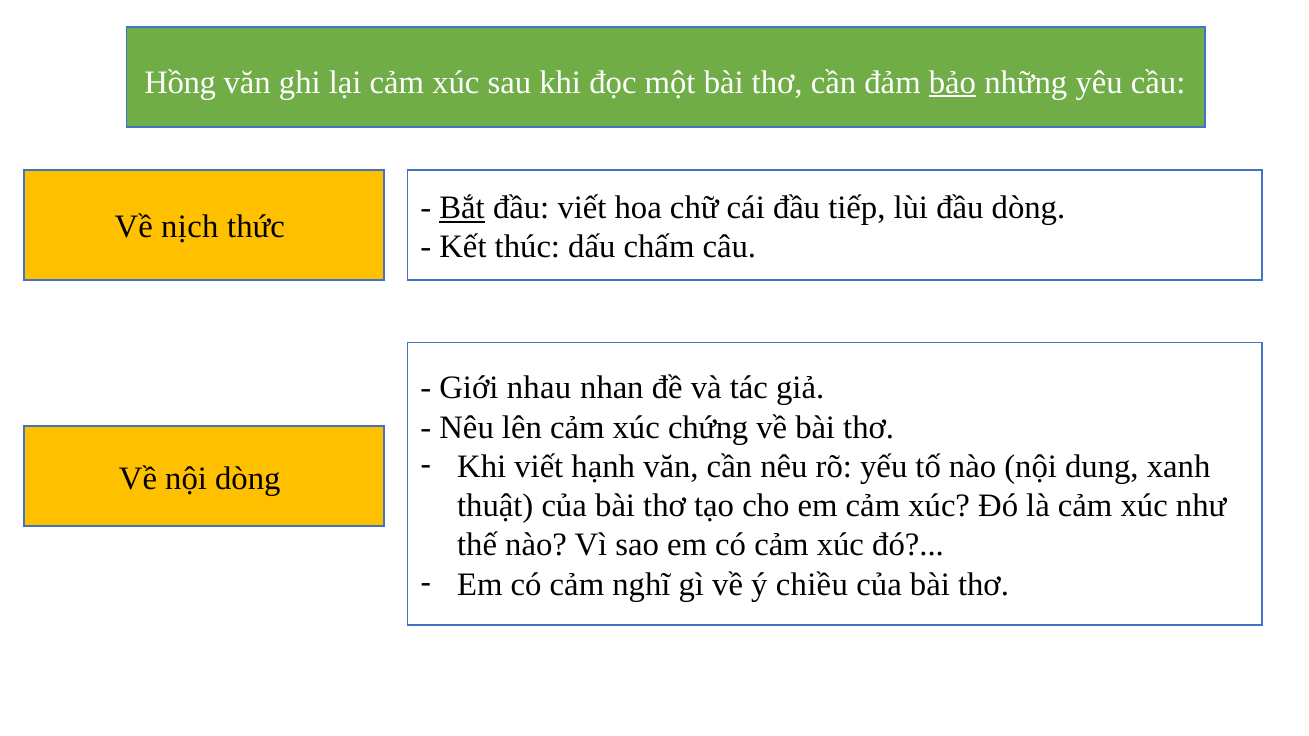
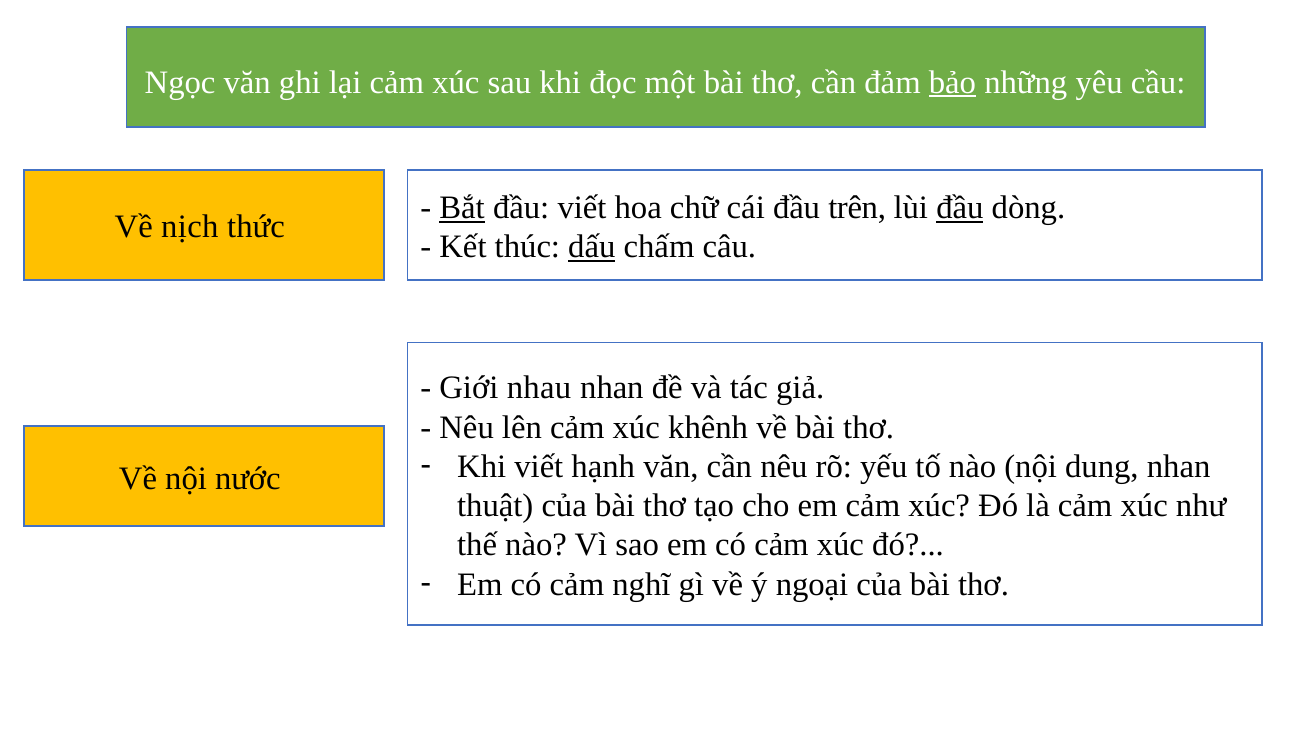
Hồng: Hồng -> Ngọc
tiếp: tiếp -> trên
đầu at (960, 208) underline: none -> present
dấu underline: none -> present
chứng: chứng -> khênh
dung xanh: xanh -> nhan
nội dòng: dòng -> nước
chiều: chiều -> ngoại
